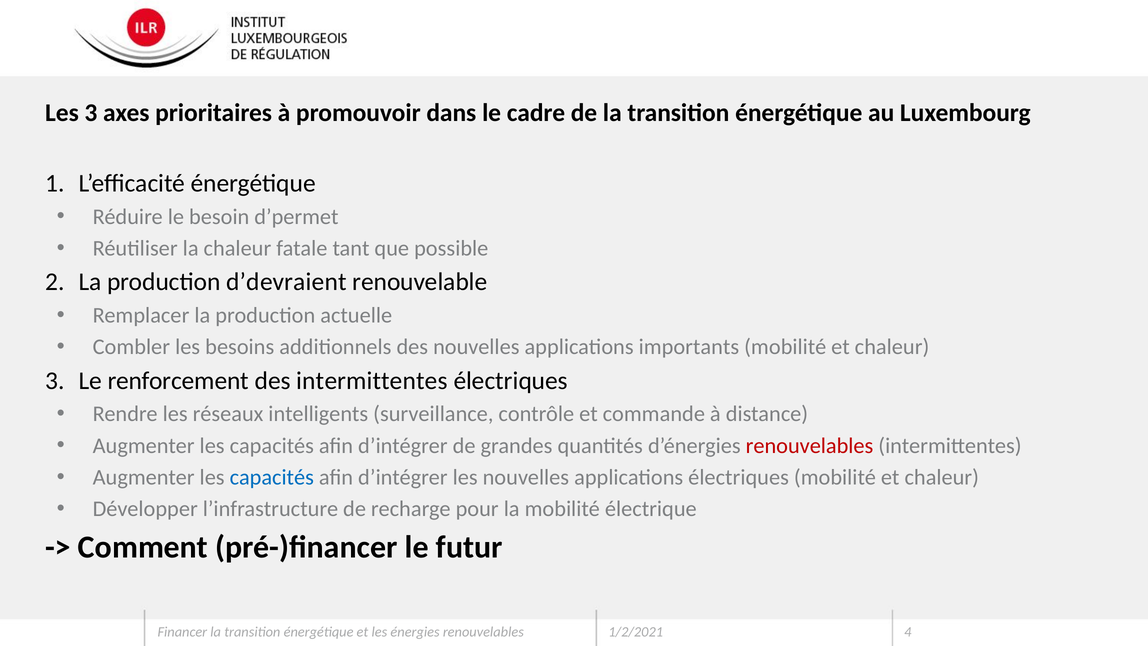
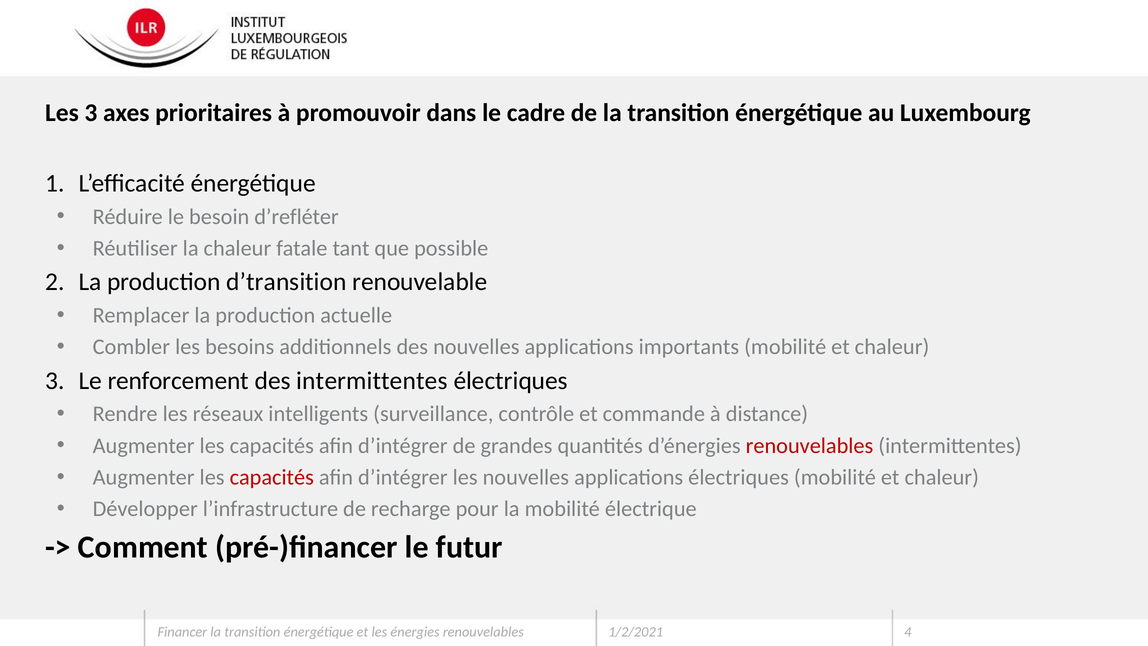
d’permet: d’permet -> d’refléter
d’devraient: d’devraient -> d’transition
capacités at (272, 477) colour: blue -> red
